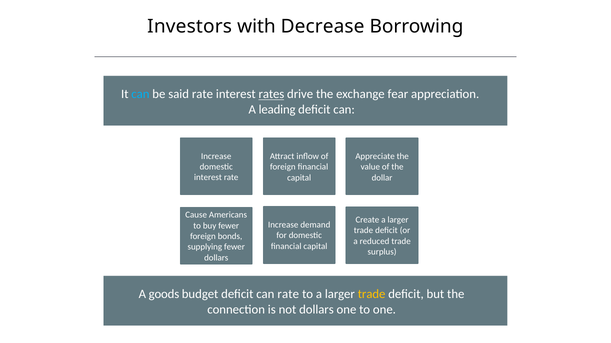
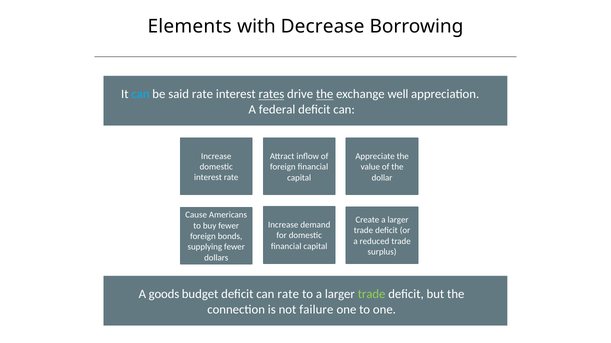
Investors: Investors -> Elements
the at (325, 94) underline: none -> present
fear: fear -> well
leading: leading -> federal
trade at (372, 295) colour: yellow -> light green
not dollars: dollars -> failure
